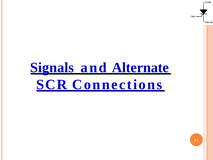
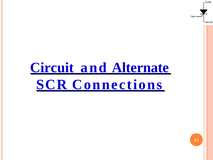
Signals: Signals -> Circuit
